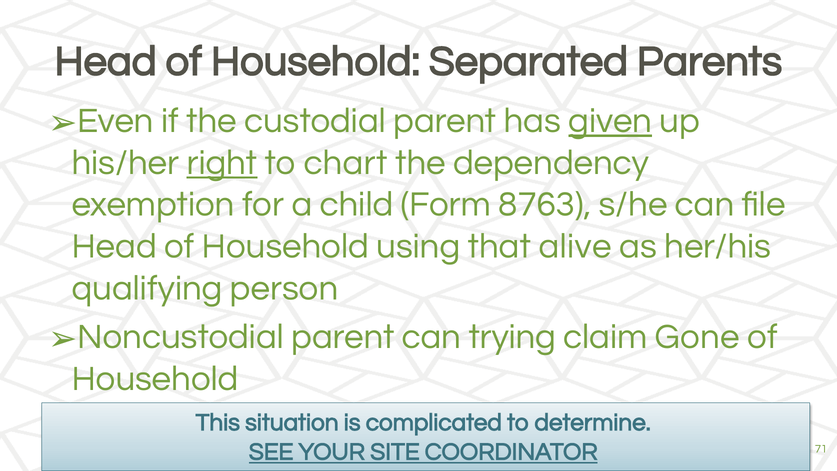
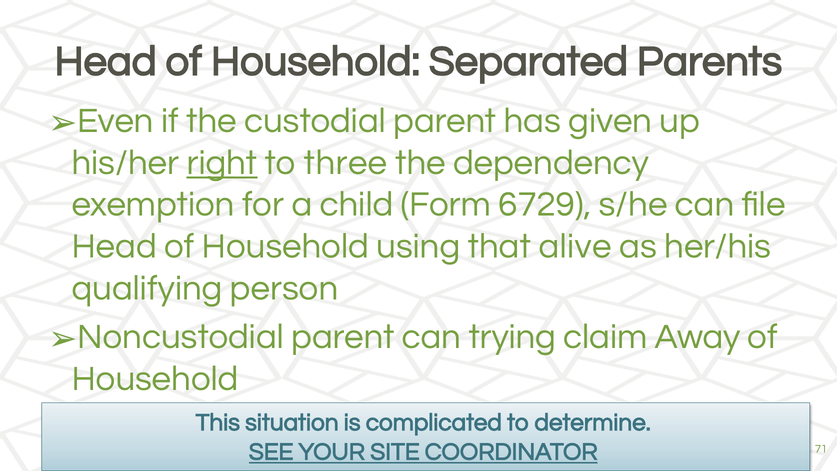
given underline: present -> none
chart: chart -> three
8763: 8763 -> 6729
Gone: Gone -> Away
